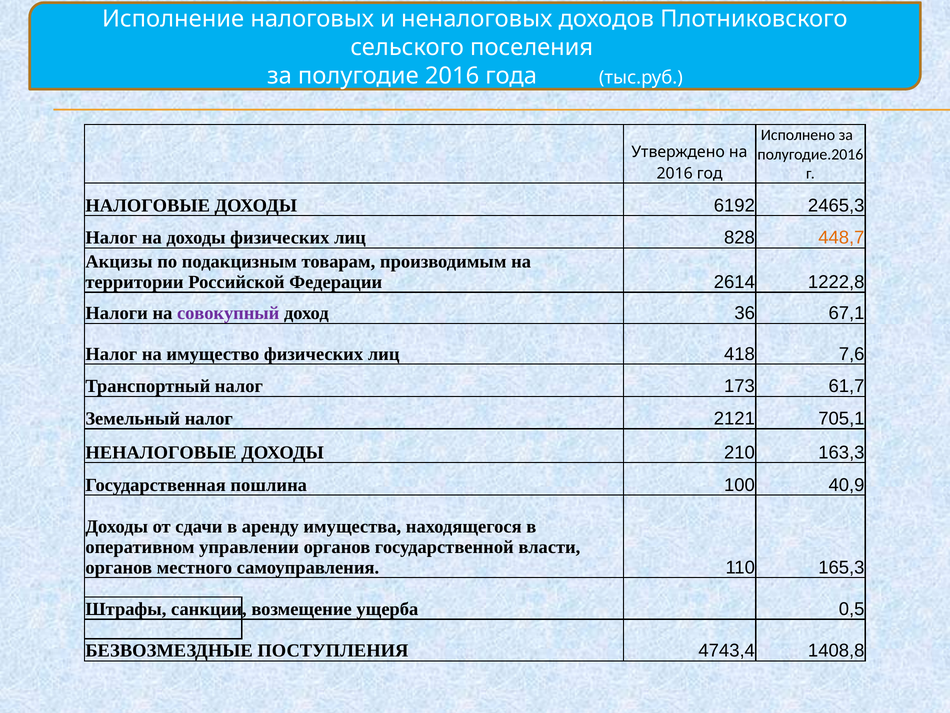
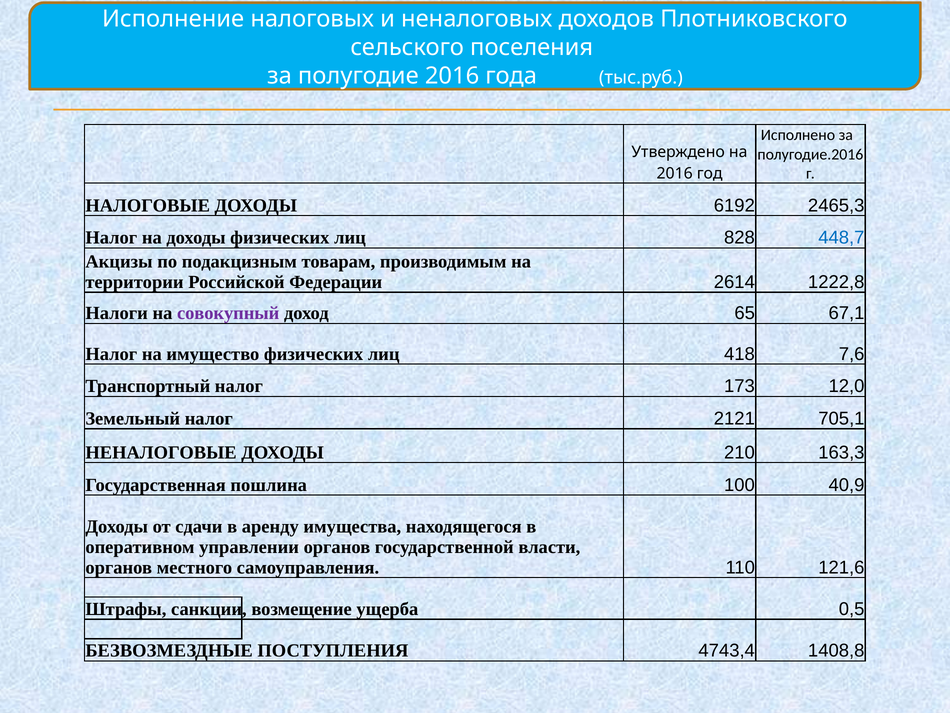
448,7 colour: orange -> blue
36: 36 -> 65
61,7: 61,7 -> 12,0
165,3: 165,3 -> 121,6
